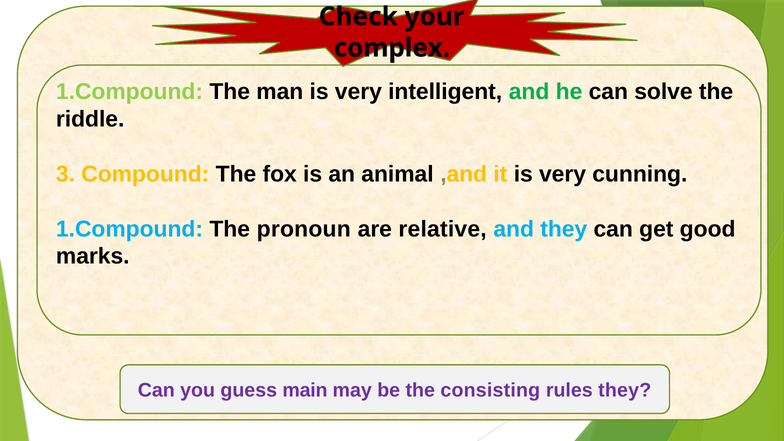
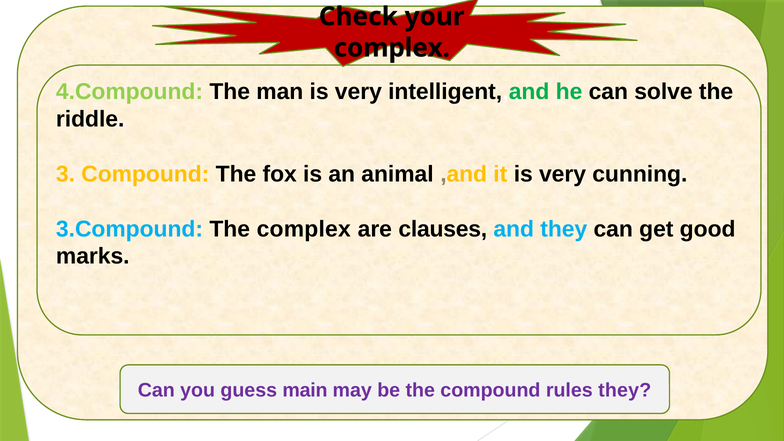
1.Compound at (129, 92): 1.Compound -> 4.Compound
1.Compound at (129, 229): 1.Compound -> 3.Compound
The pronoun: pronoun -> complex
relative: relative -> clauses
the consisting: consisting -> compound
